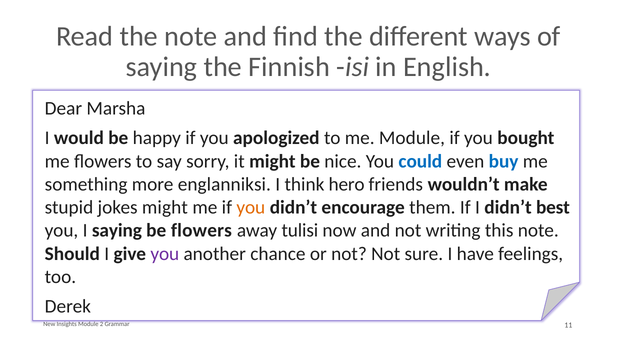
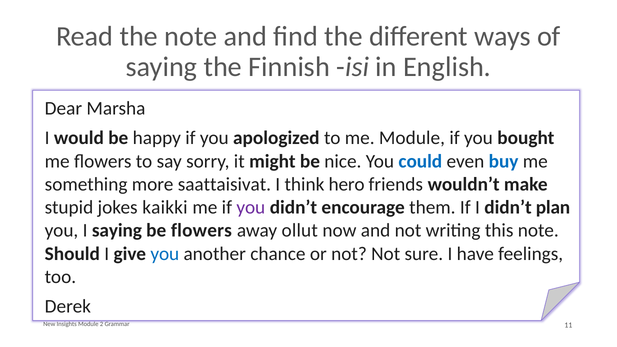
englanniksi: englanniksi -> saattaisivat
jokes might: might -> kaikki
you at (251, 207) colour: orange -> purple
best: best -> plan
tulisi: tulisi -> ollut
you at (165, 254) colour: purple -> blue
